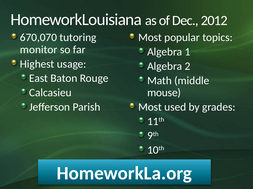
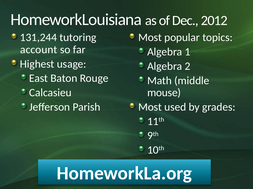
670,070: 670,070 -> 131,244
monitor: monitor -> account
